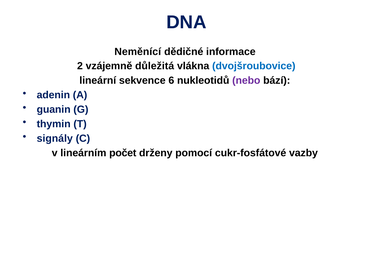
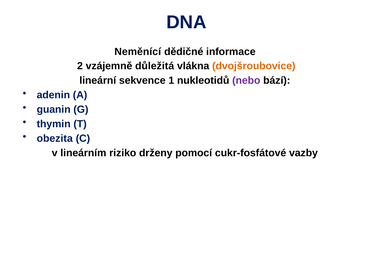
dvojšroubovice colour: blue -> orange
6: 6 -> 1
signály: signály -> obezita
počet: počet -> riziko
